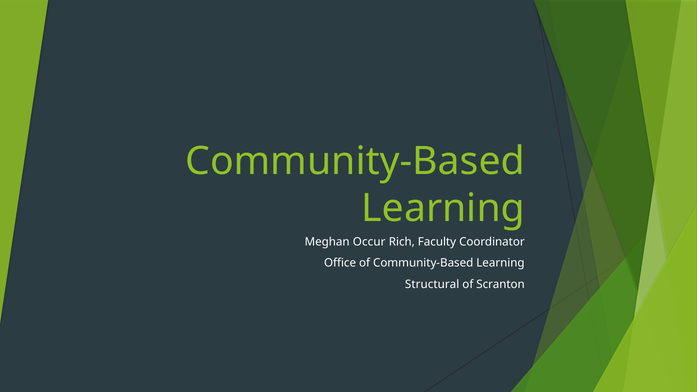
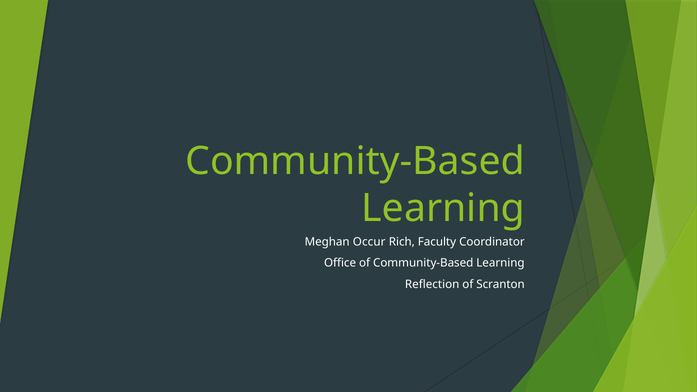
Structural: Structural -> Reflection
